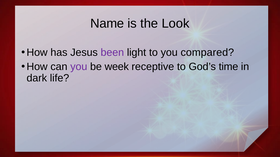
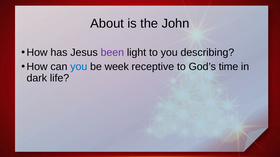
Name: Name -> About
Look: Look -> John
compared: compared -> describing
you at (79, 67) colour: purple -> blue
